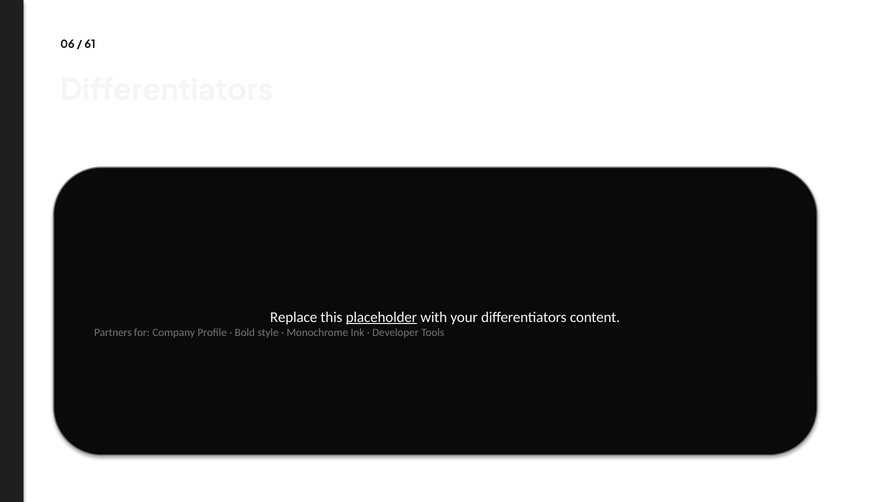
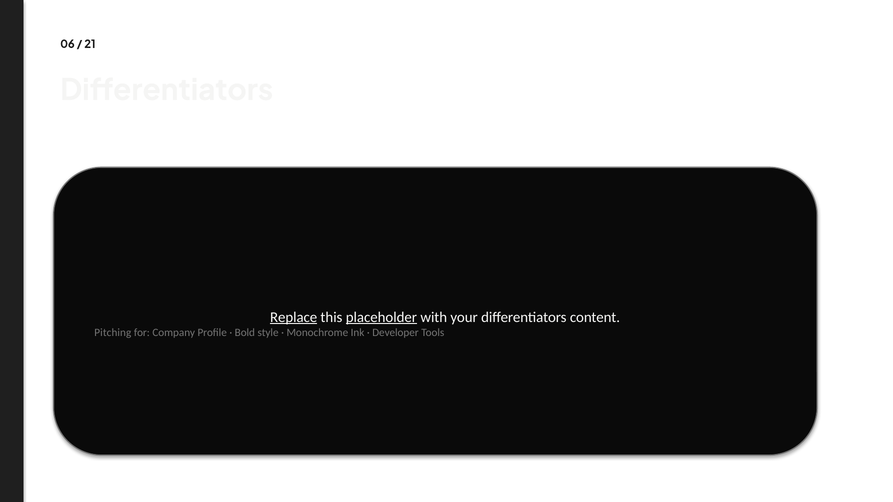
61: 61 -> 21
Replace underline: none -> present
Partners: Partners -> Pitching
